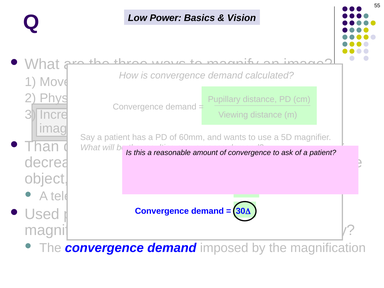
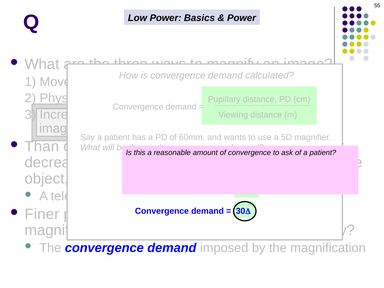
Vision at (242, 18): Vision -> Power
Used at (42, 214): Used -> Finer
